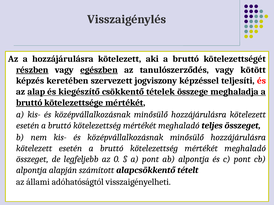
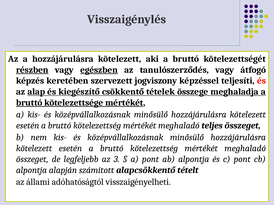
kötött: kötött -> átfogó
0: 0 -> 3
